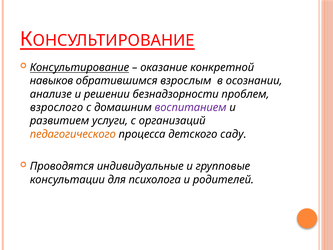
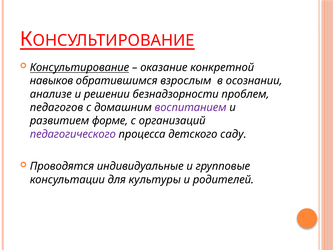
взрослого: взрослого -> педагогов
услуги: услуги -> форме
педагогического colour: orange -> purple
психолога: психолога -> культуры
